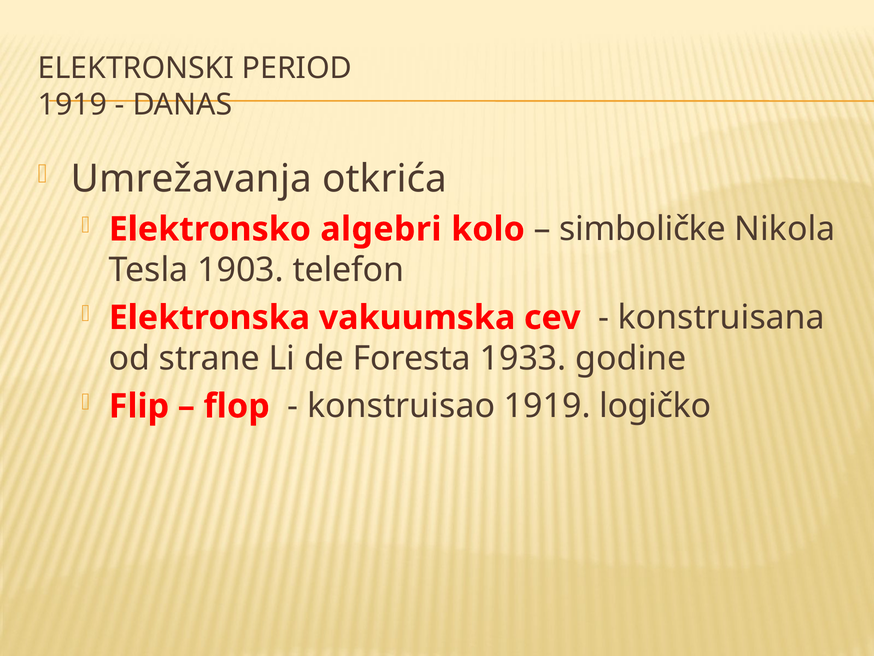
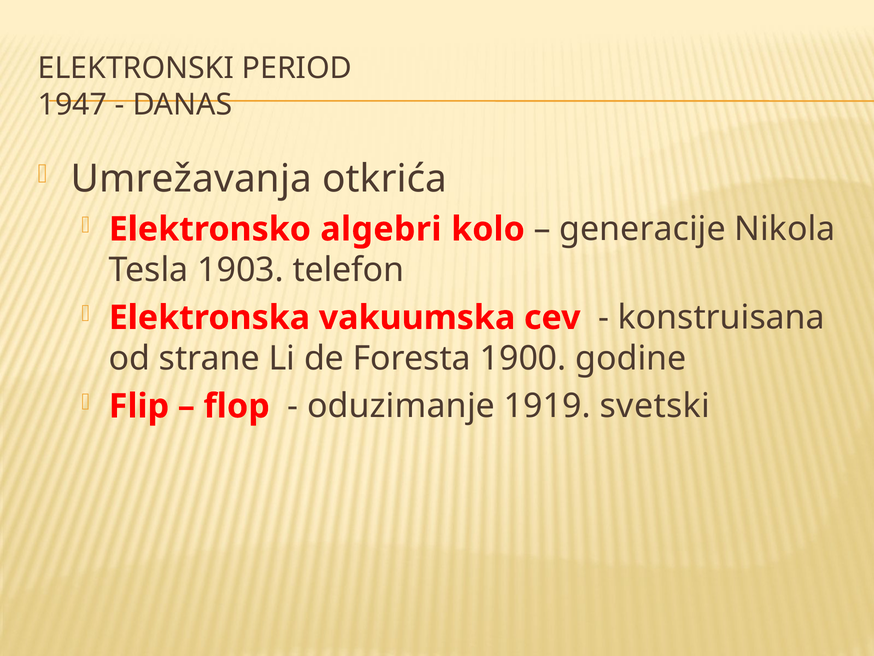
1919 at (72, 105): 1919 -> 1947
simboličke: simboličke -> generacije
1933: 1933 -> 1900
konstruisao: konstruisao -> oduzimanje
logičko: logičko -> svetski
